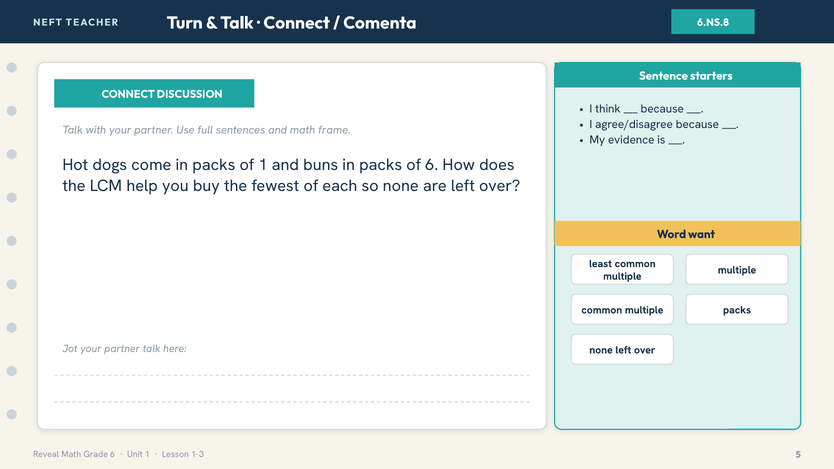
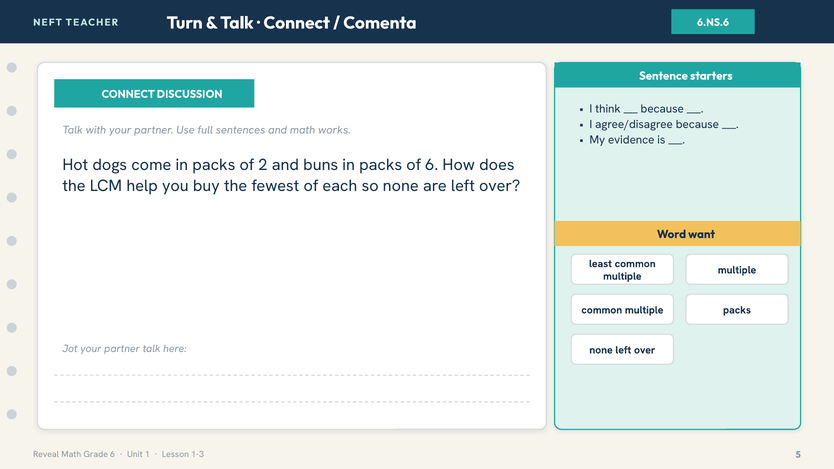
6.NS.8: 6.NS.8 -> 6.NS.6
frame: frame -> works
of 1: 1 -> 2
